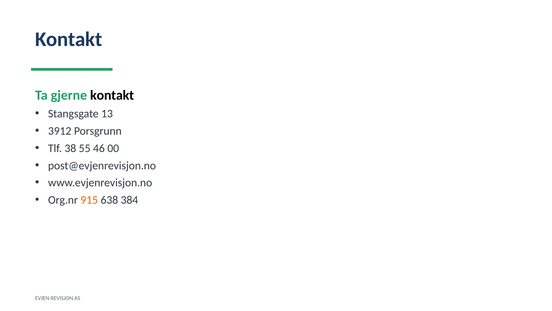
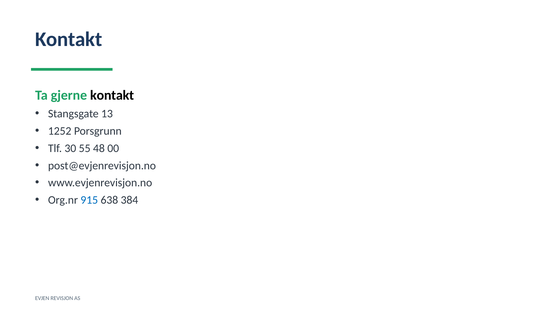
3912: 3912 -> 1252
38: 38 -> 30
46: 46 -> 48
915 colour: orange -> blue
